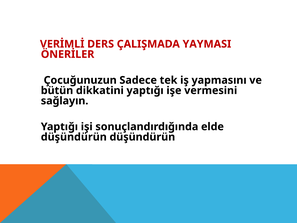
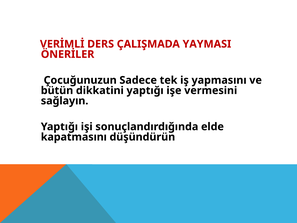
düşündürün at (74, 137): düşündürün -> kapatmasını
